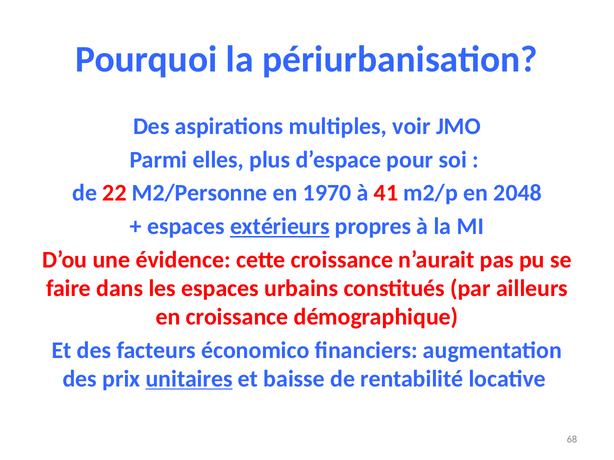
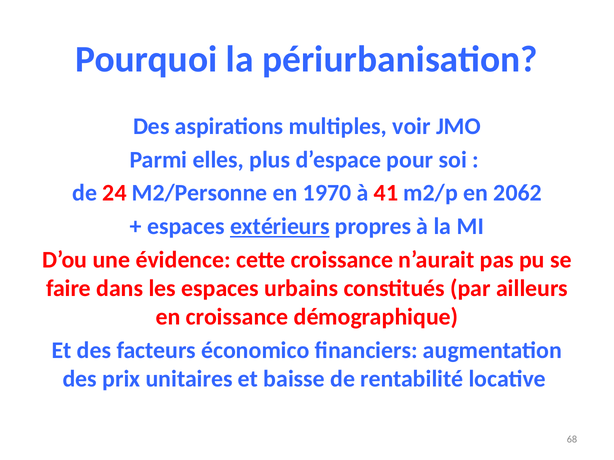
22: 22 -> 24
2048: 2048 -> 2062
unitaires underline: present -> none
